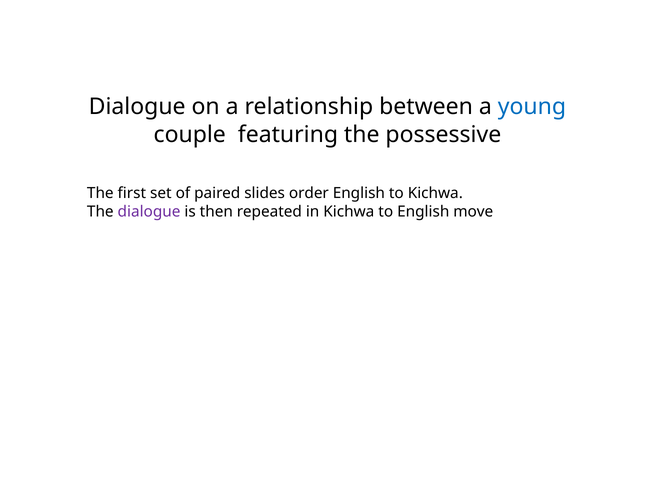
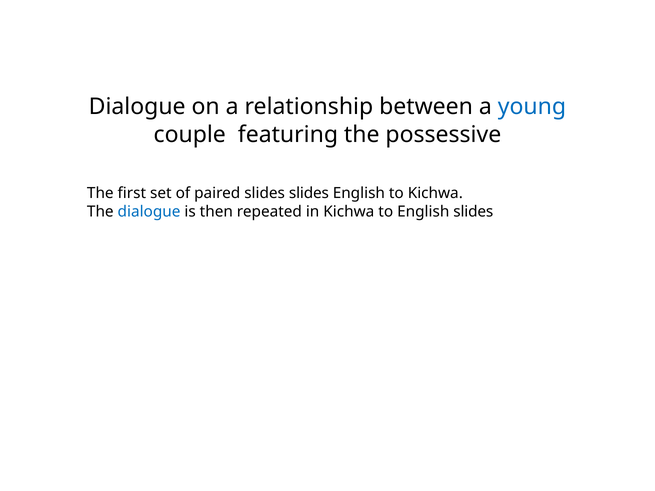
slides order: order -> slides
dialogue at (149, 212) colour: purple -> blue
English move: move -> slides
